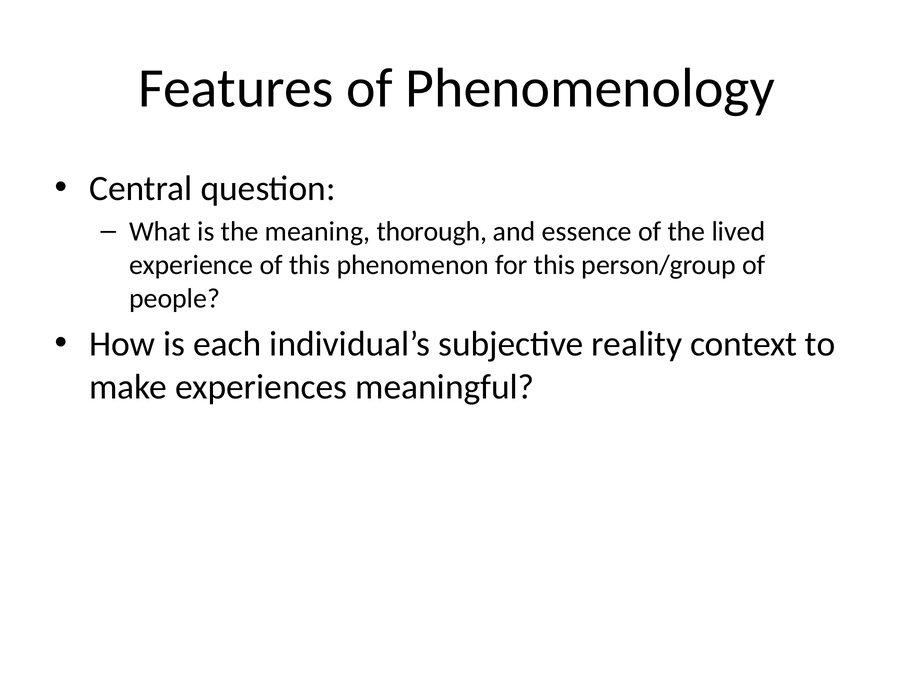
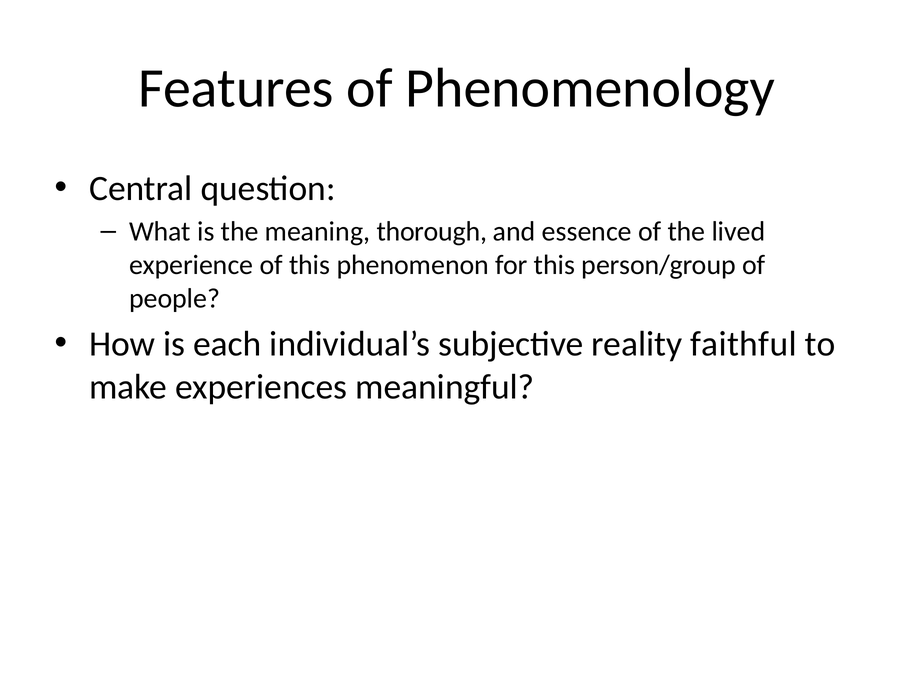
context: context -> faithful
